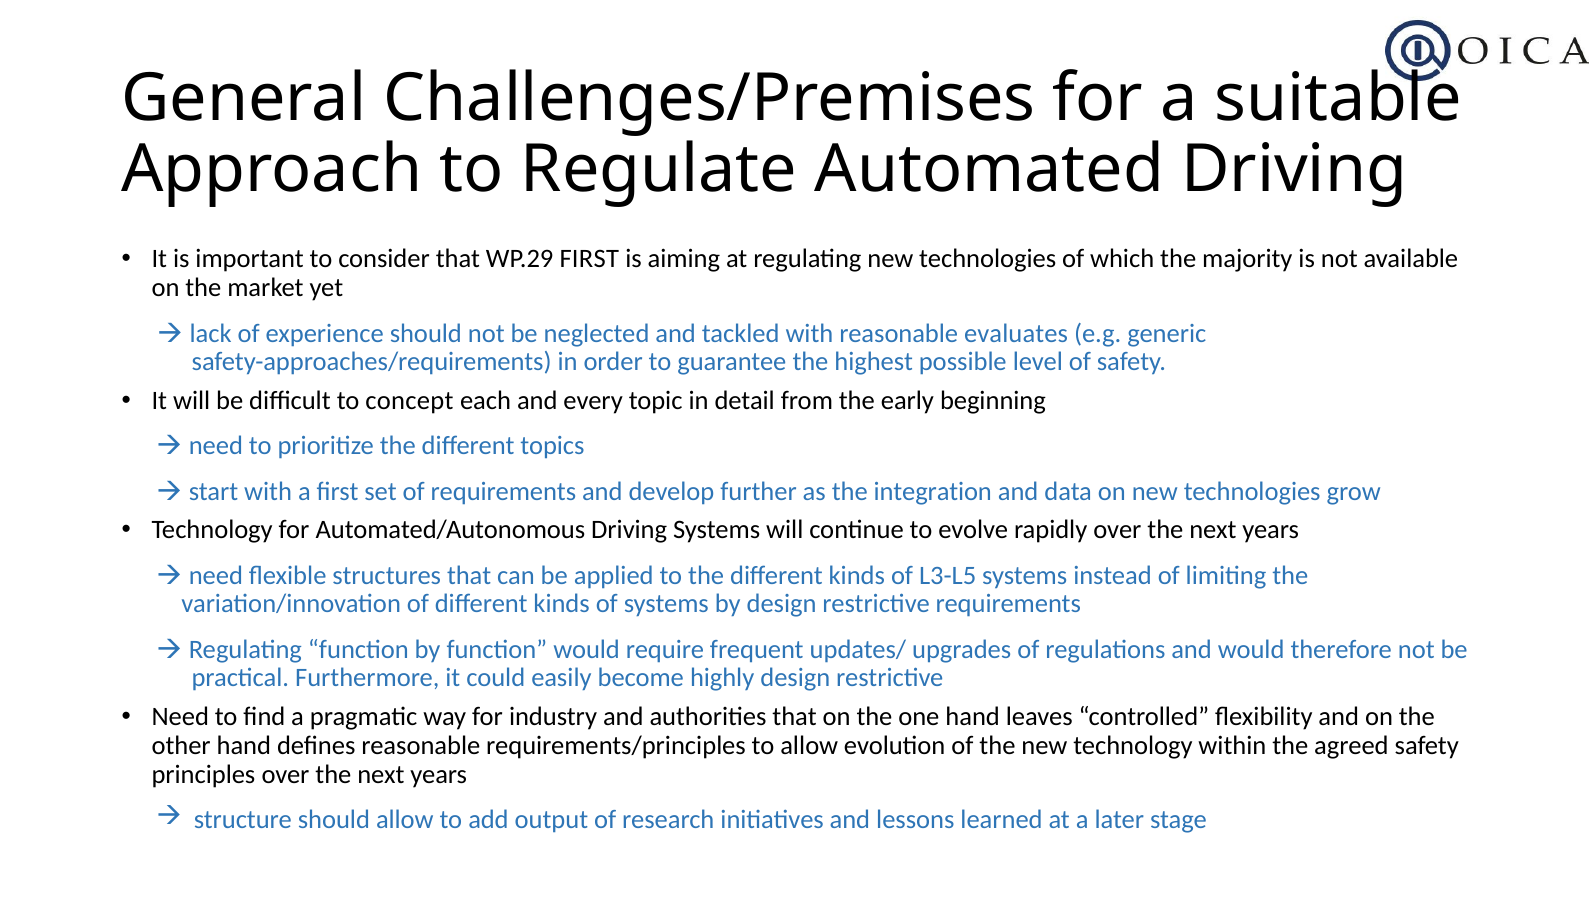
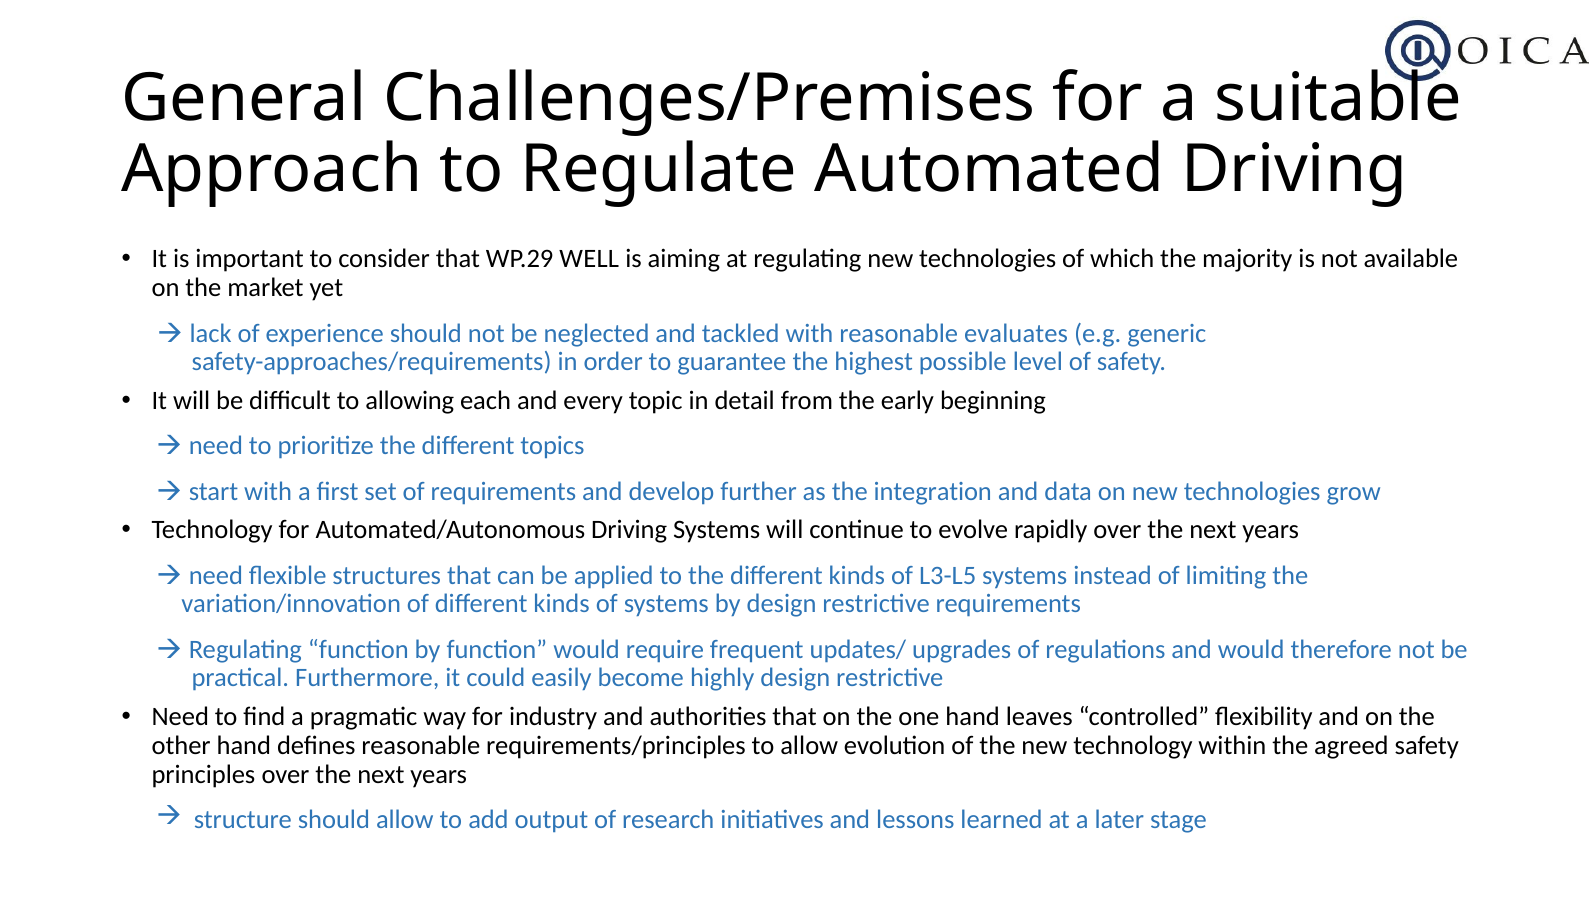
WP.29 FIRST: FIRST -> WELL
concept: concept -> allowing
